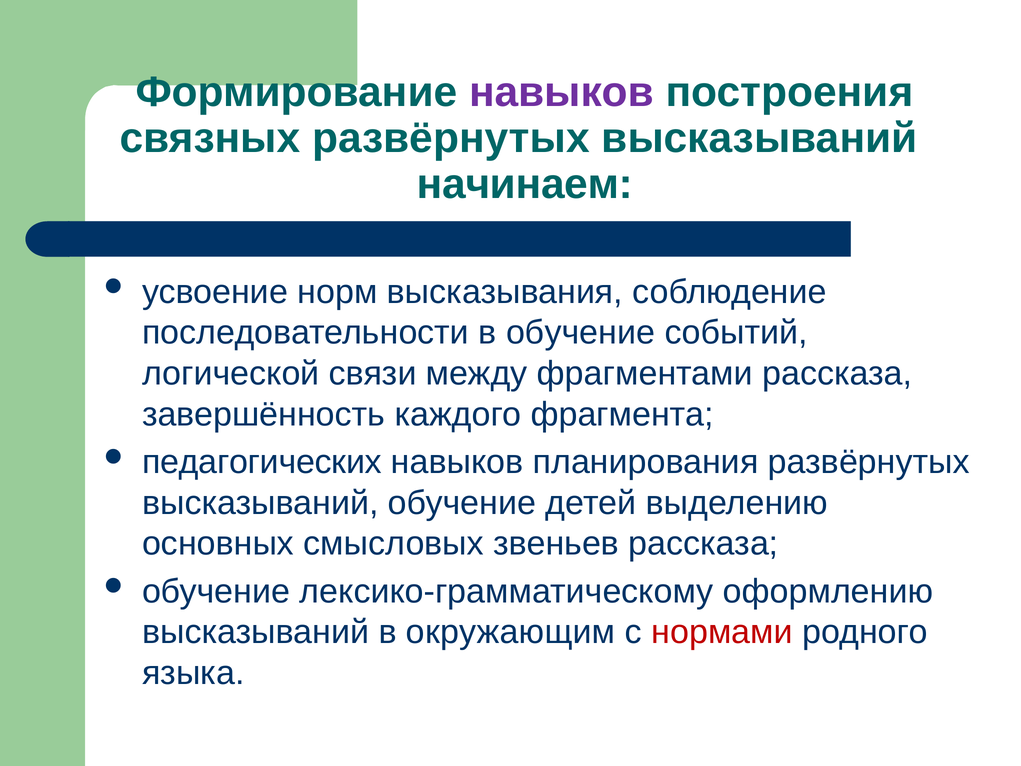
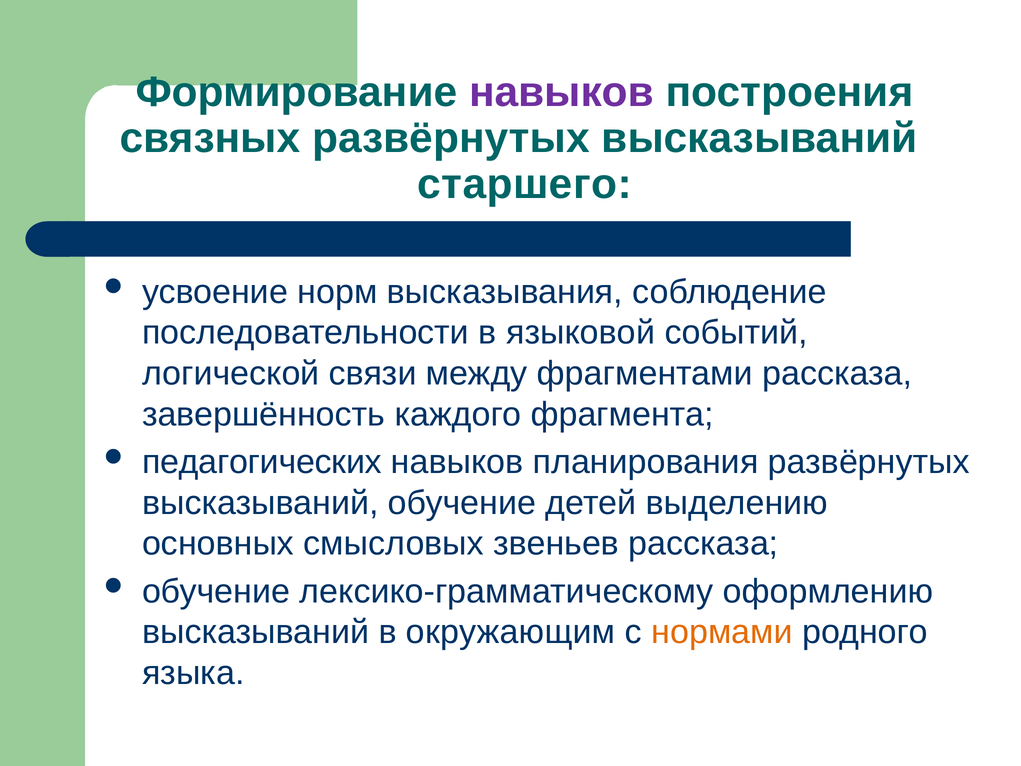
начинаем: начинаем -> старшего
в обучение: обучение -> языковой
нормами colour: red -> orange
